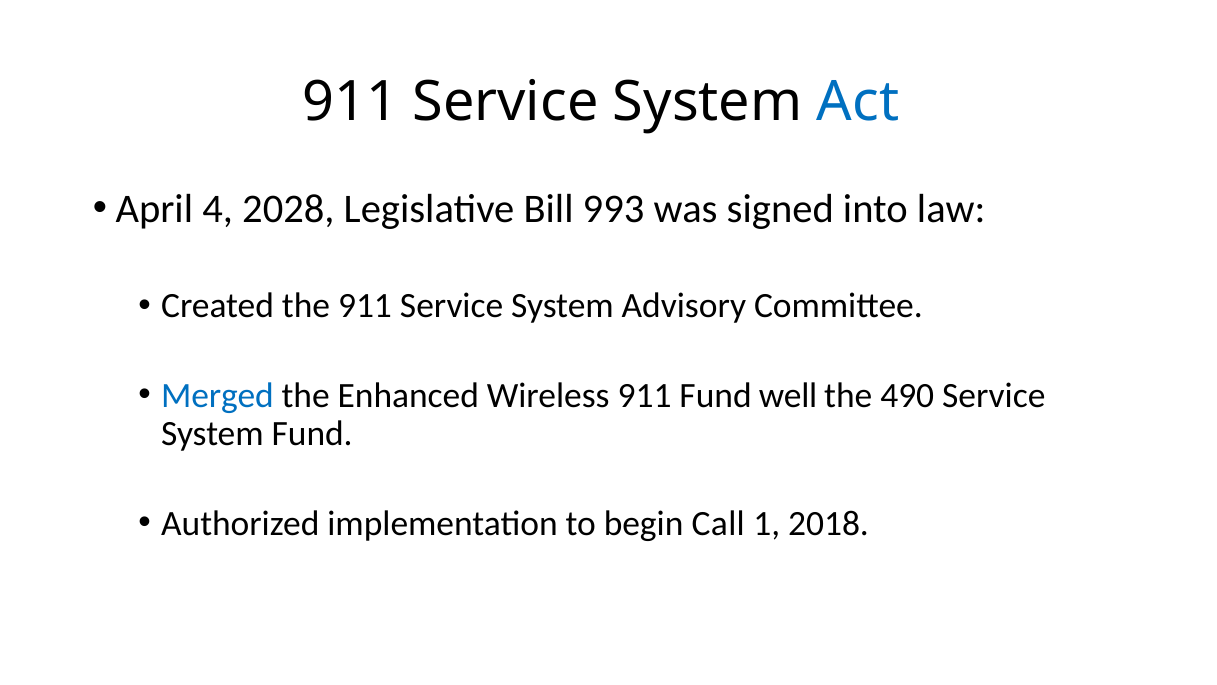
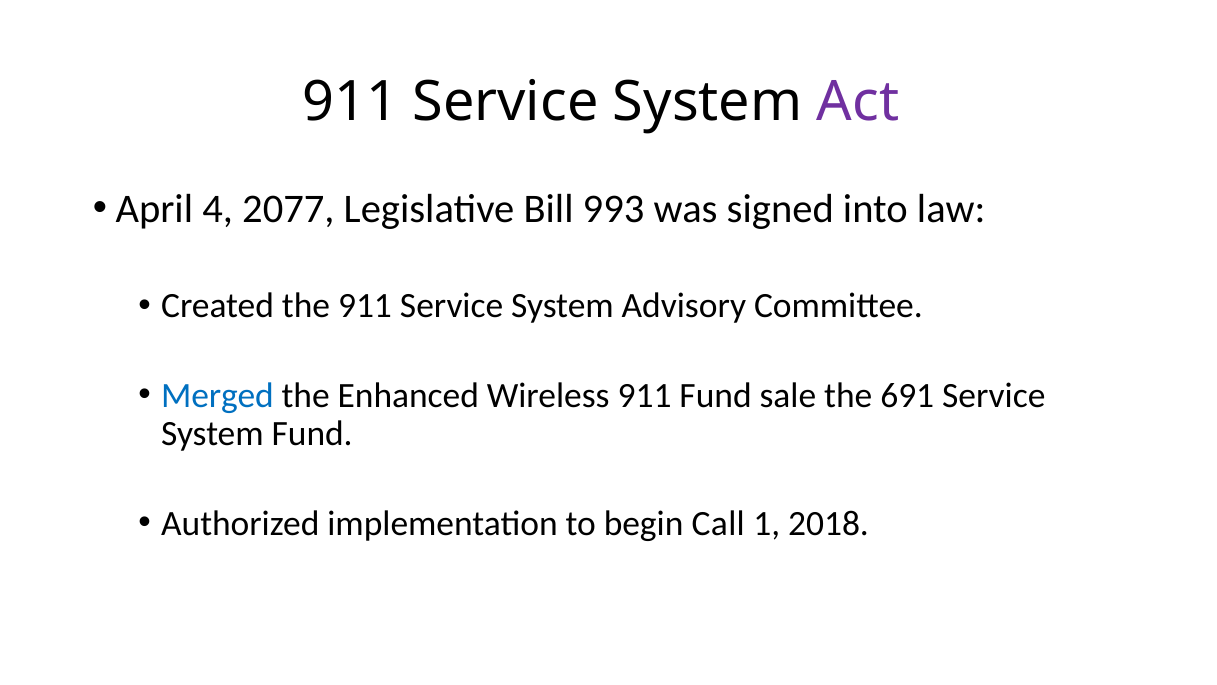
Act colour: blue -> purple
2028: 2028 -> 2077
well: well -> sale
490: 490 -> 691
